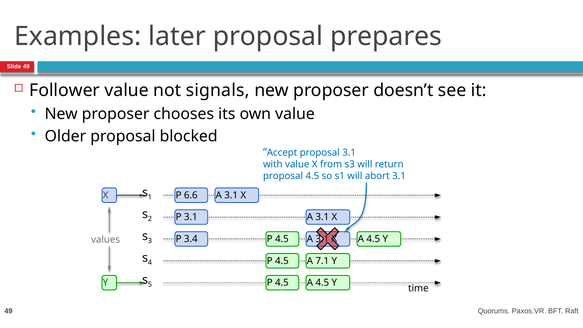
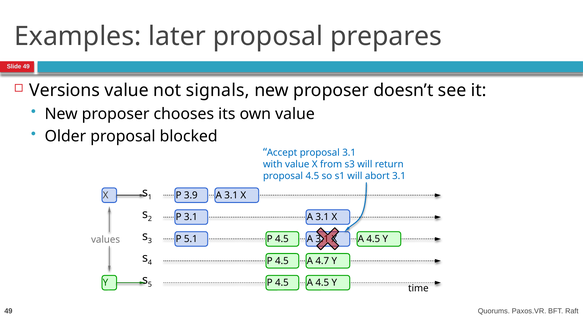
Follower: Follower -> Versions
6.6: 6.6 -> 3.9
3.4: 3.4 -> 5.1
7.1: 7.1 -> 4.7
